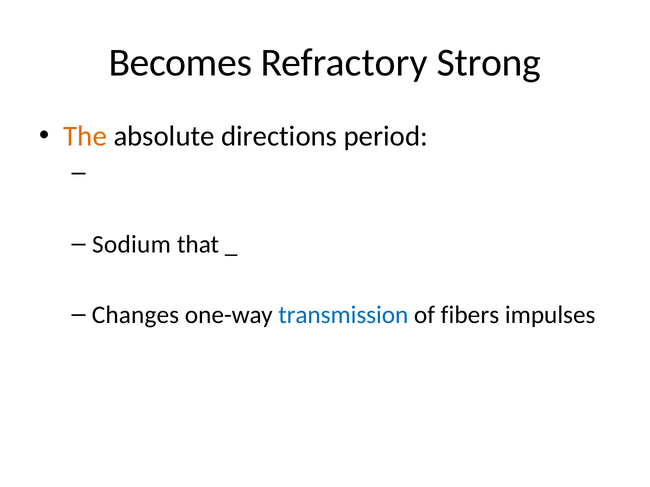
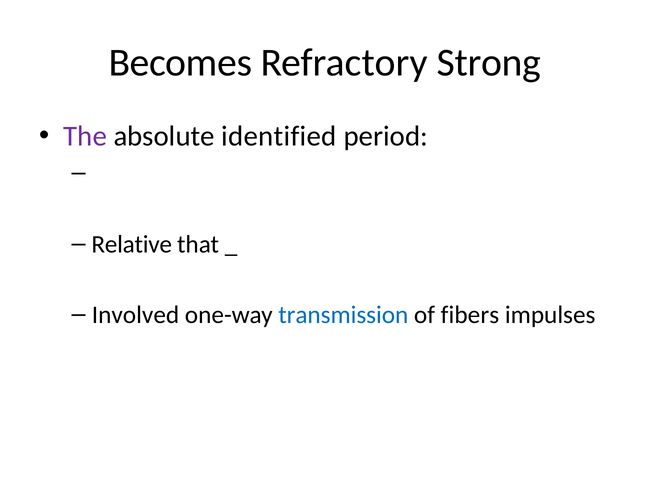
The colour: orange -> purple
directions: directions -> identified
Sodium: Sodium -> Relative
Changes: Changes -> Involved
